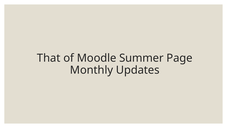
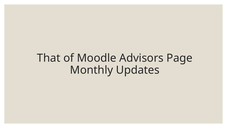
Summer: Summer -> Advisors
